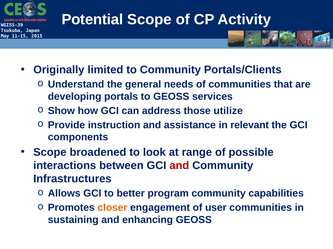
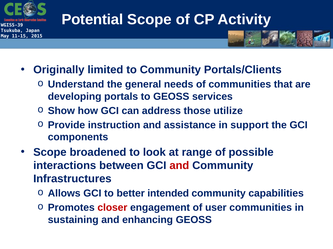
relevant: relevant -> support
program: program -> intended
closer colour: orange -> red
